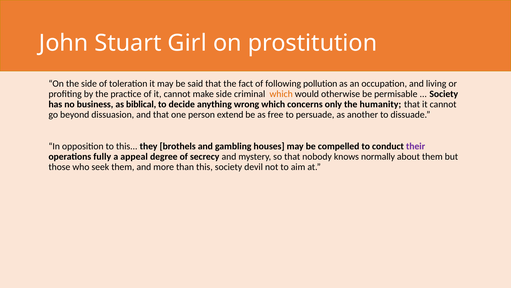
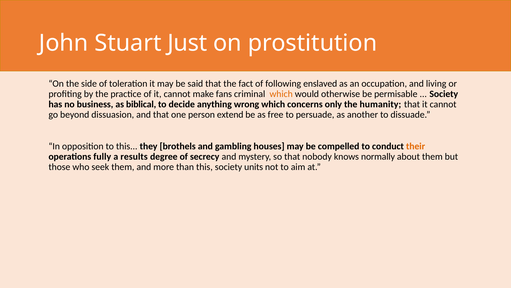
Girl: Girl -> Just
pollution: pollution -> enslaved
make side: side -> fans
their colour: purple -> orange
appeal: appeal -> results
devil: devil -> units
